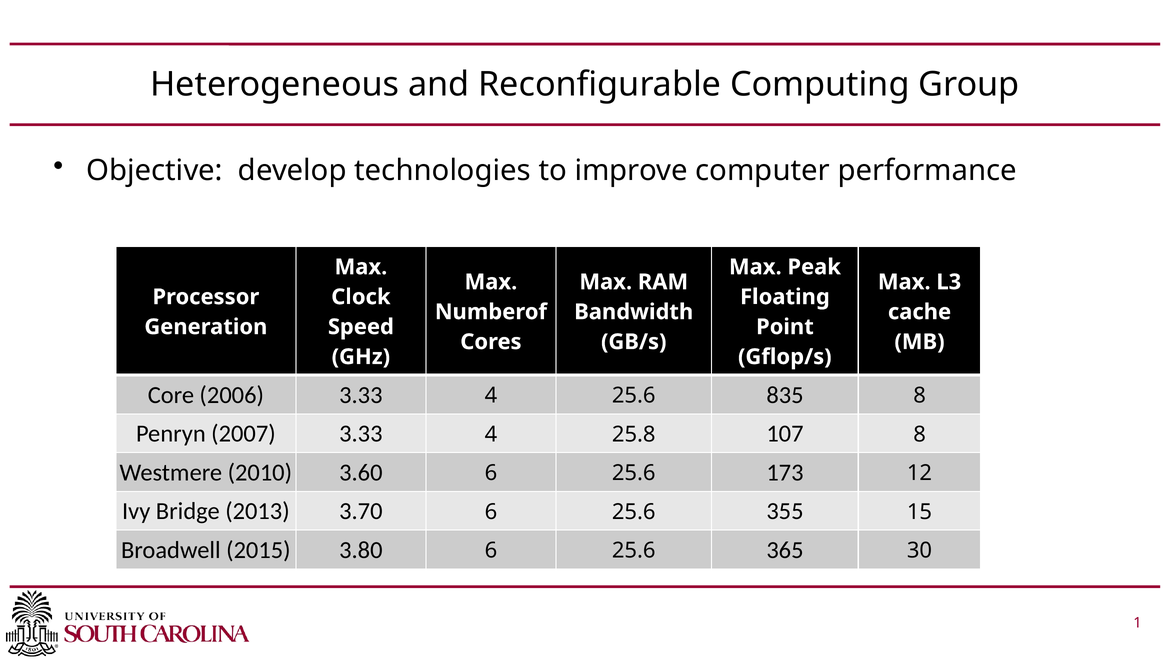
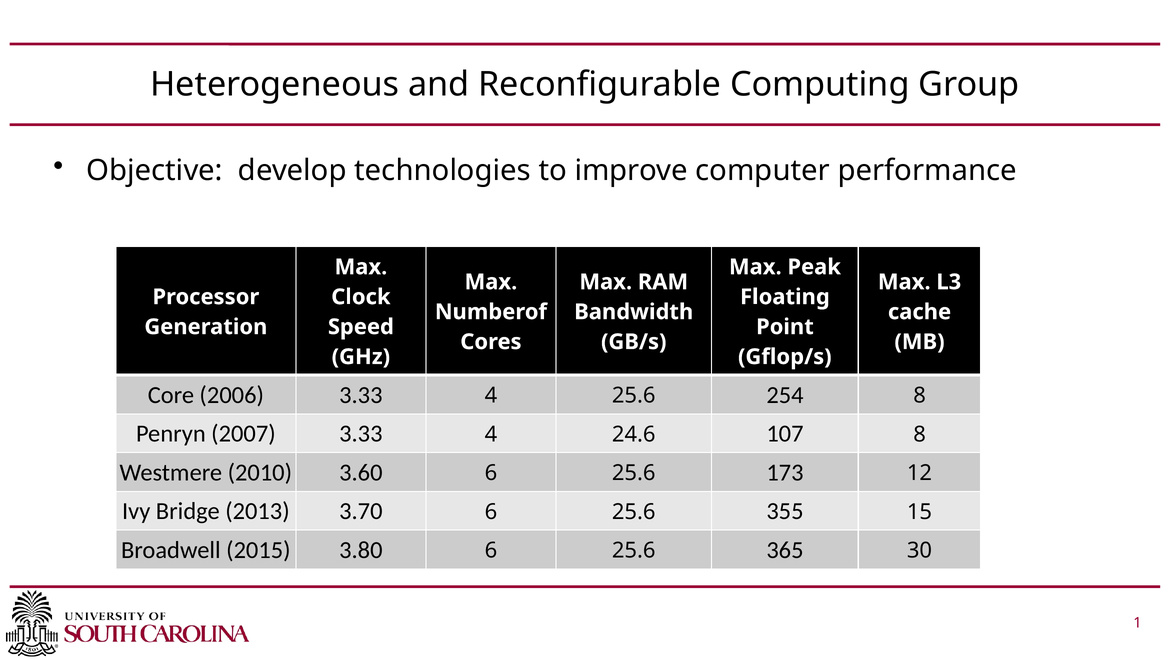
835: 835 -> 254
25.8: 25.8 -> 24.6
